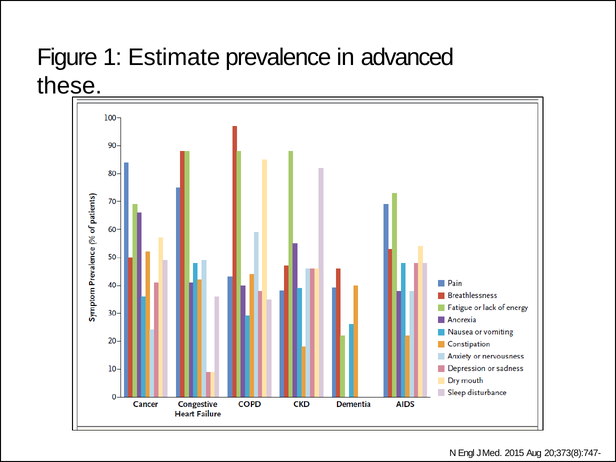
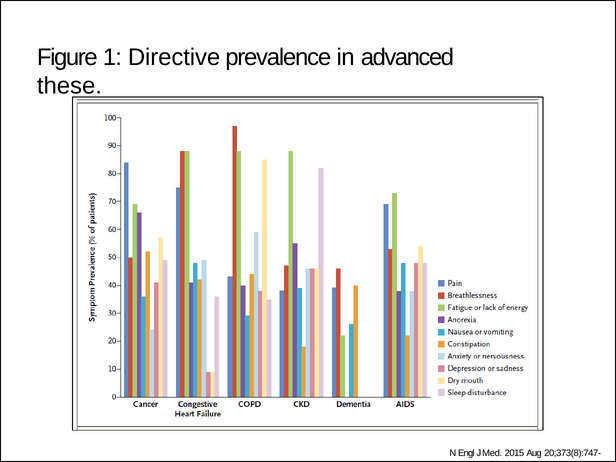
Estimate: Estimate -> Directive
